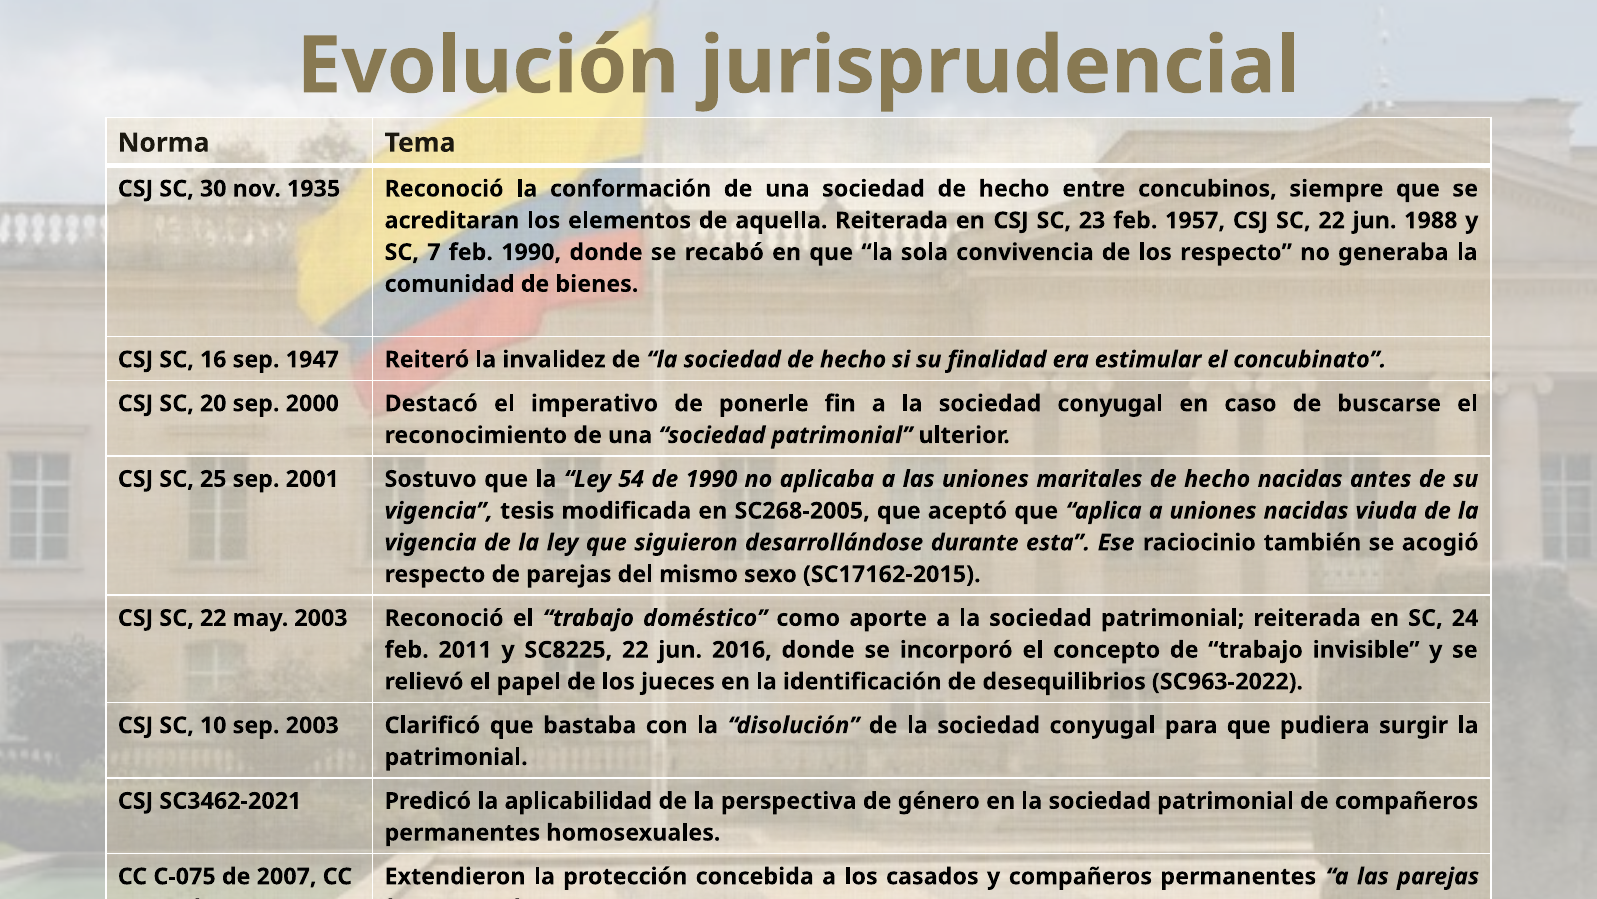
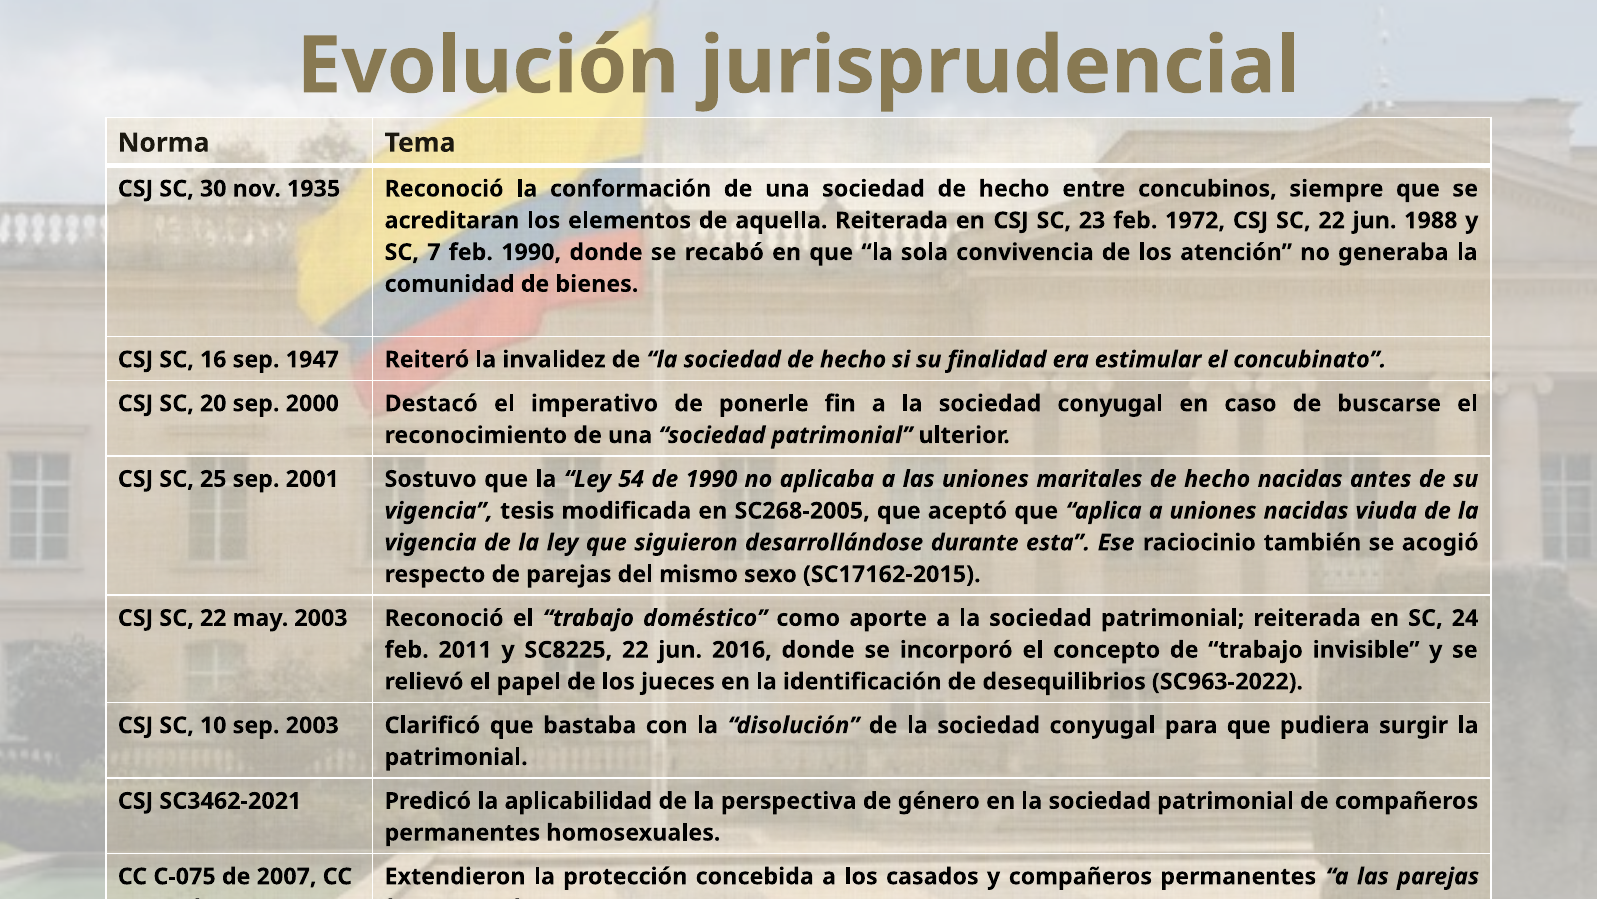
1957: 1957 -> 1972
los respecto: respecto -> atención
